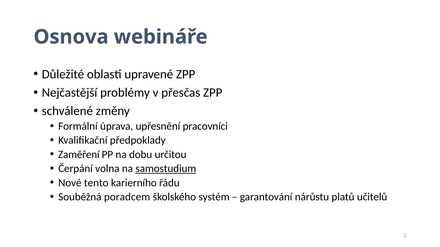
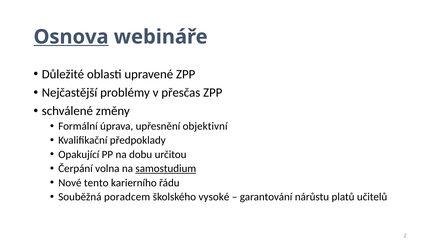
Osnova underline: none -> present
pracovníci: pracovníci -> objektivní
Zaměření: Zaměření -> Opakující
systém: systém -> vysoké
